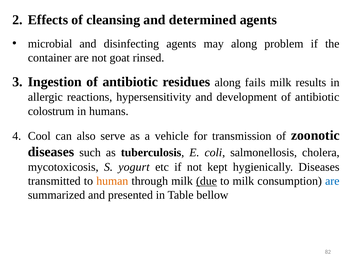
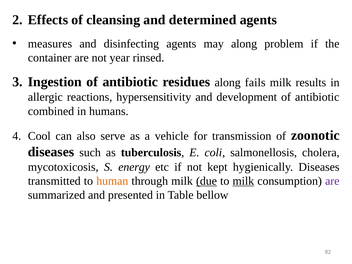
microbial: microbial -> measures
goat: goat -> year
colostrum: colostrum -> combined
yogurt: yogurt -> energy
milk at (243, 181) underline: none -> present
are at (332, 181) colour: blue -> purple
